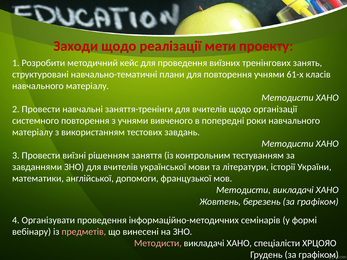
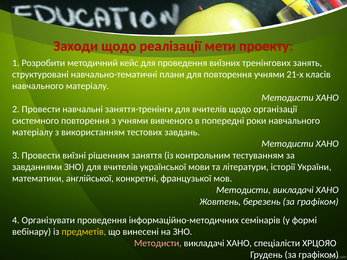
61-х: 61-х -> 21-х
допомоги: допомоги -> конкретні
предметів colour: pink -> yellow
